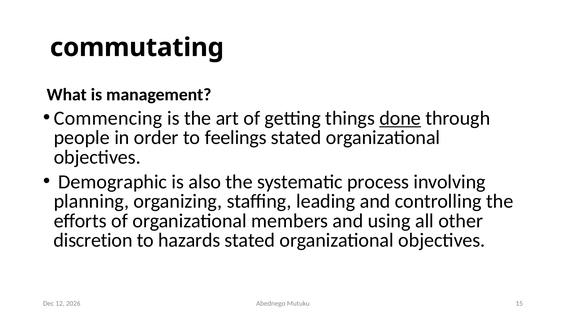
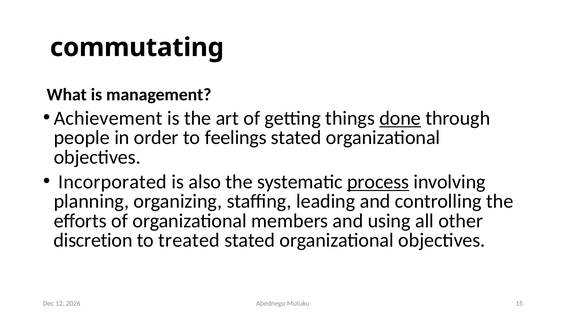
Commencing: Commencing -> Achievement
Demographic: Demographic -> Incorporated
process underline: none -> present
hazards: hazards -> treated
